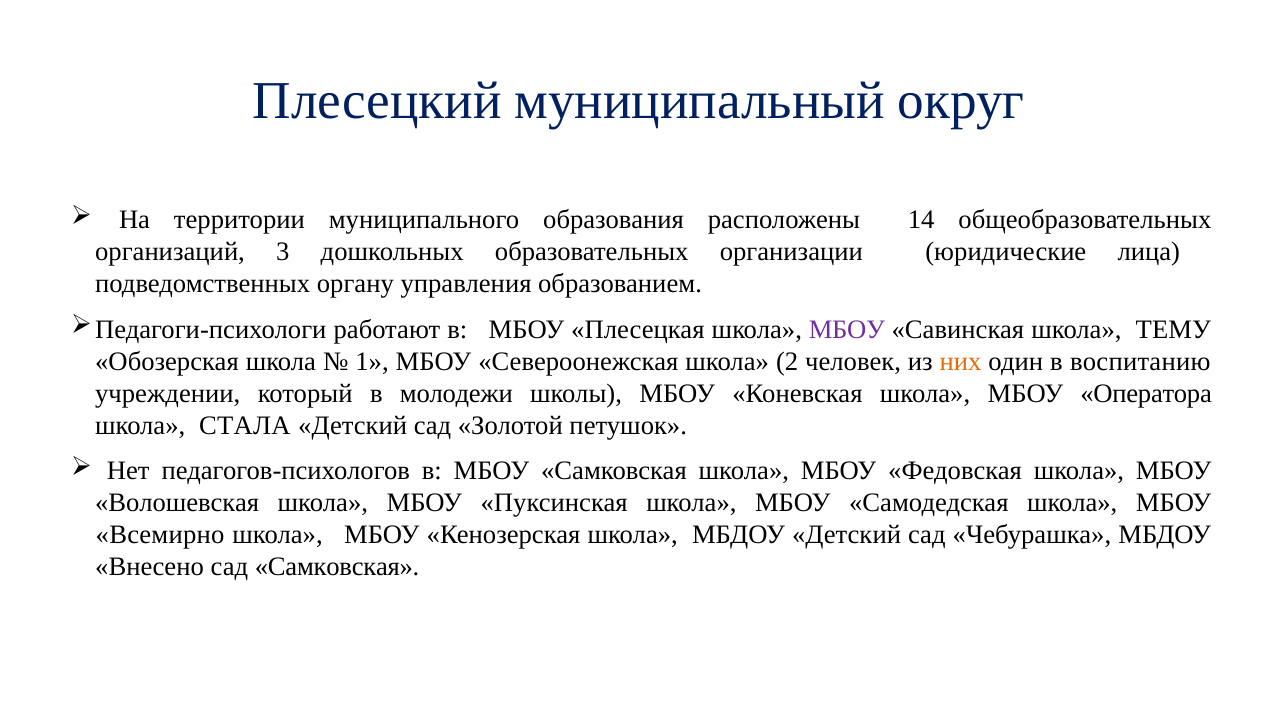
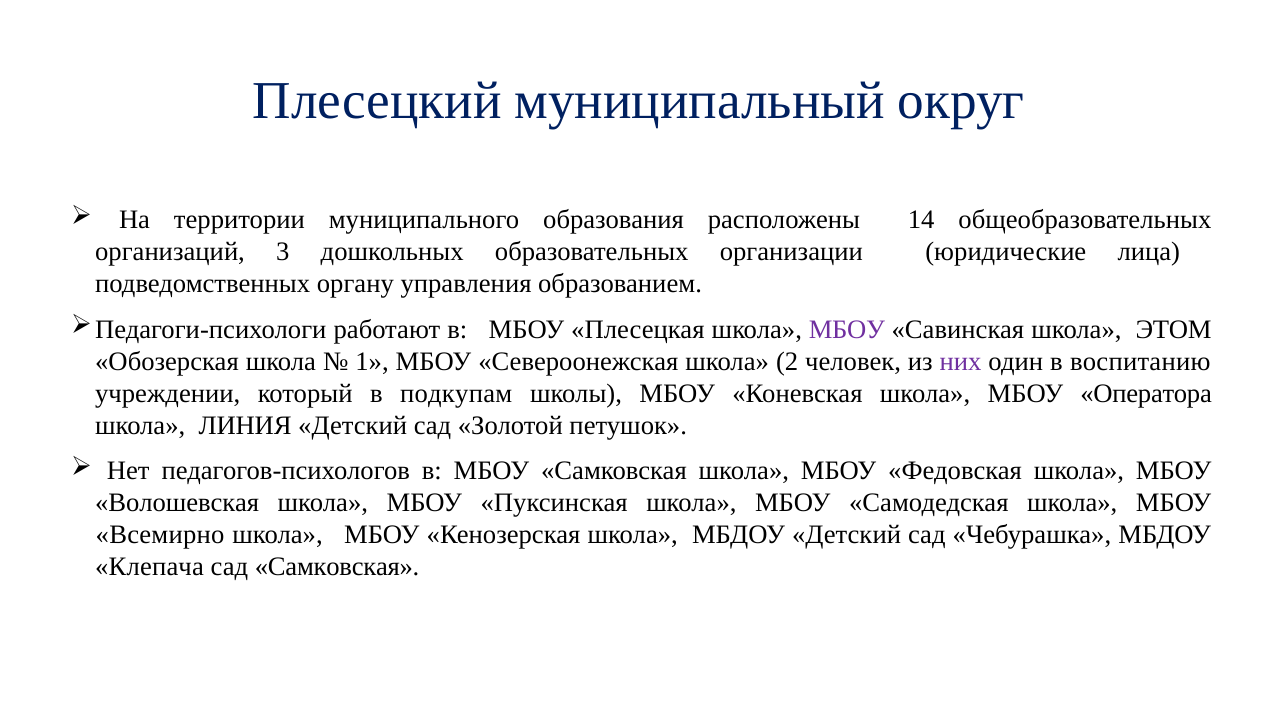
ТЕМУ: ТЕМУ -> ЭТОМ
них colour: orange -> purple
молодежи: молодежи -> подкупам
СТАЛА: СТАЛА -> ЛИНИЯ
Внесено: Внесено -> Клепача
